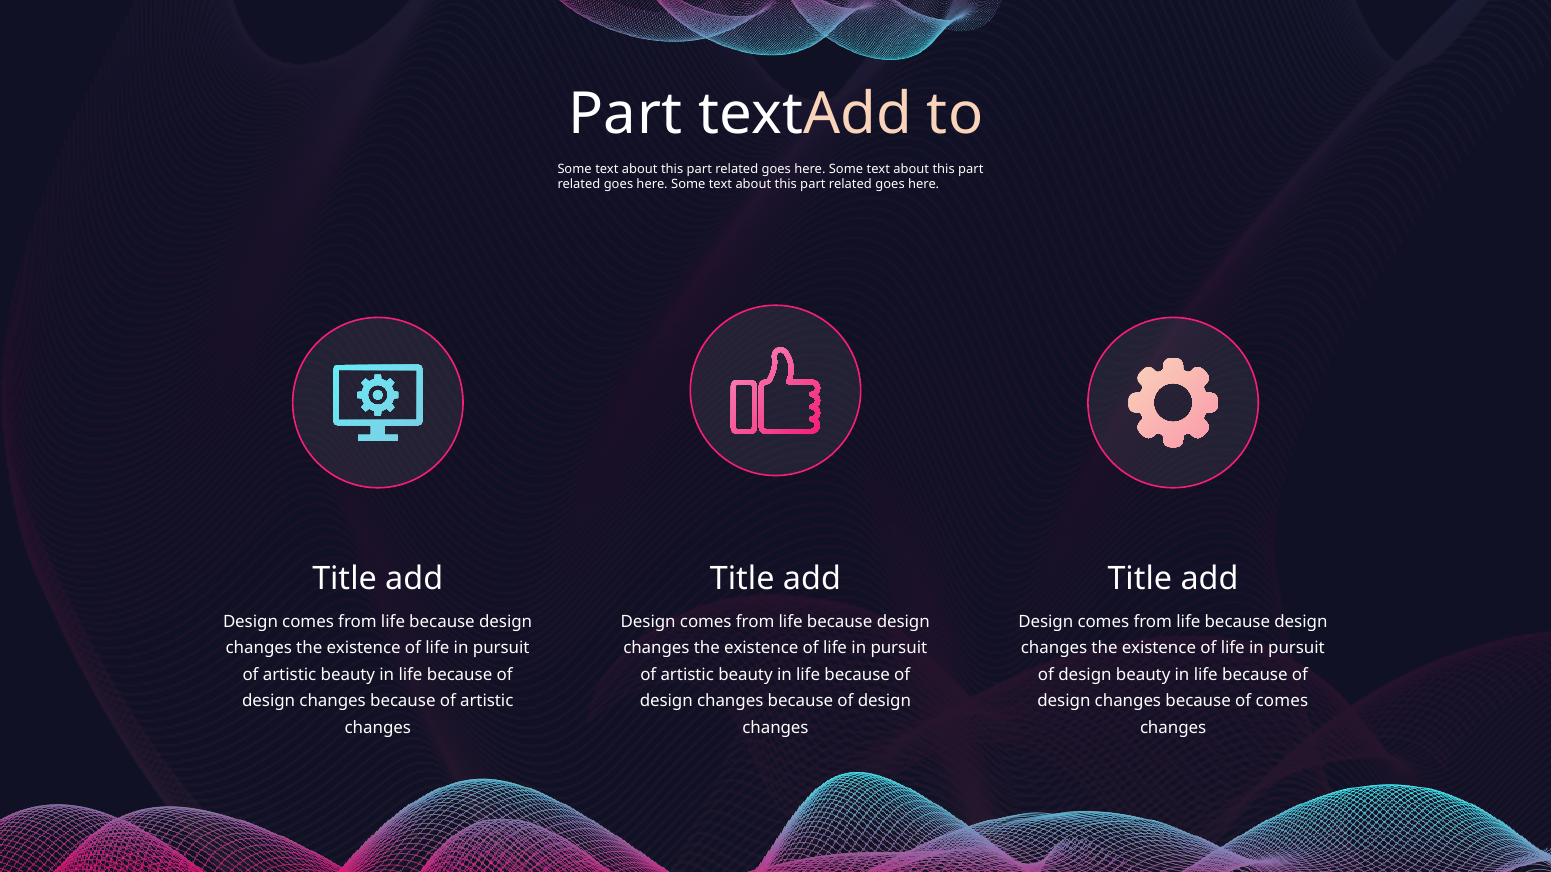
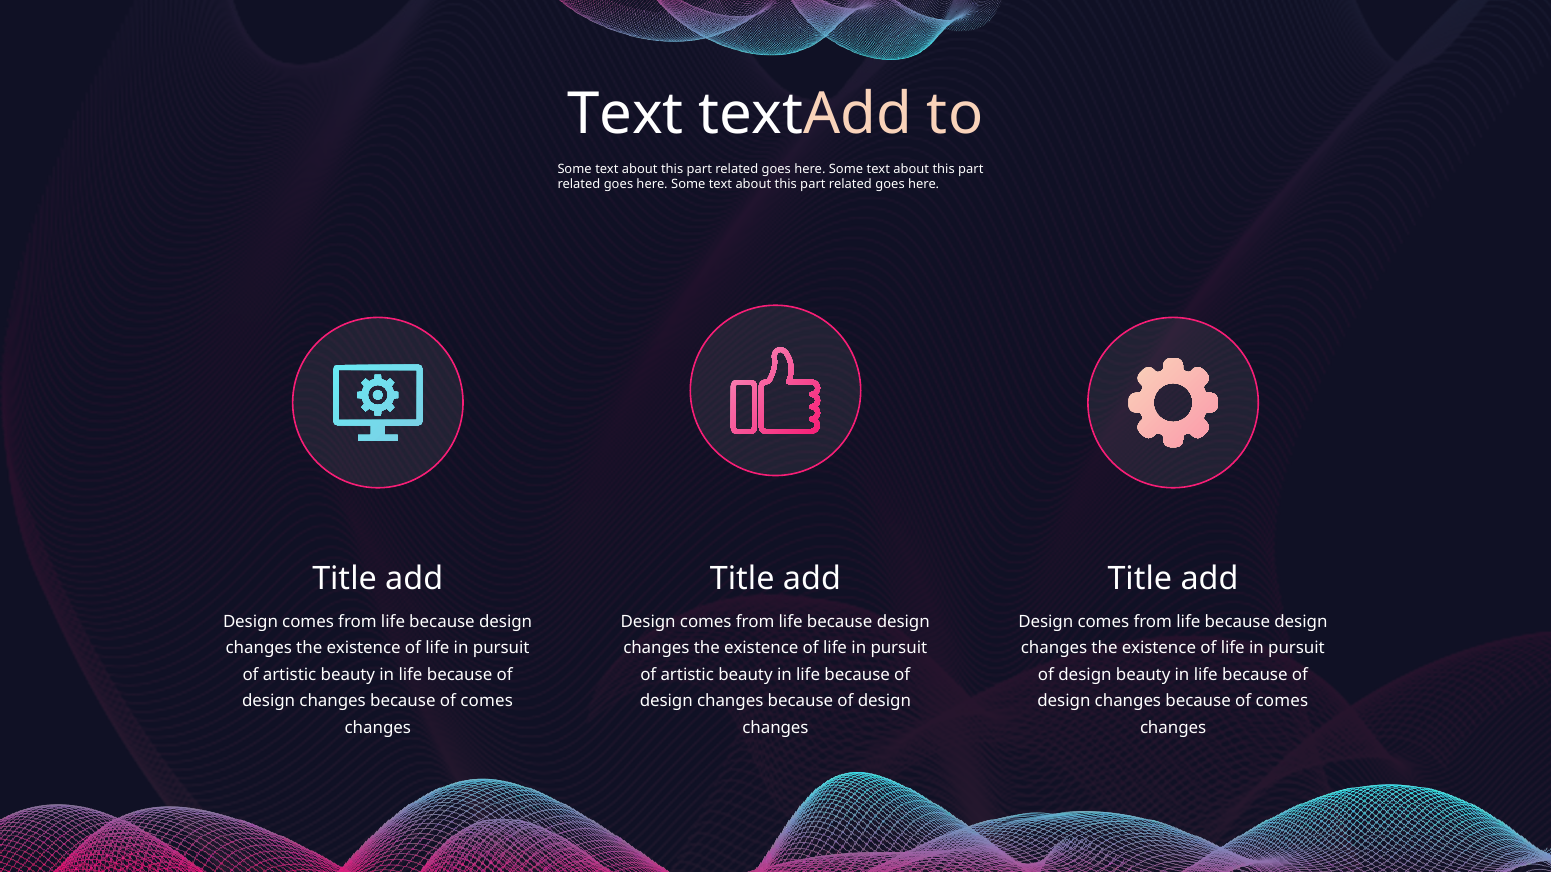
Part at (625, 114): Part -> Text
artistic at (487, 702): artistic -> comes
